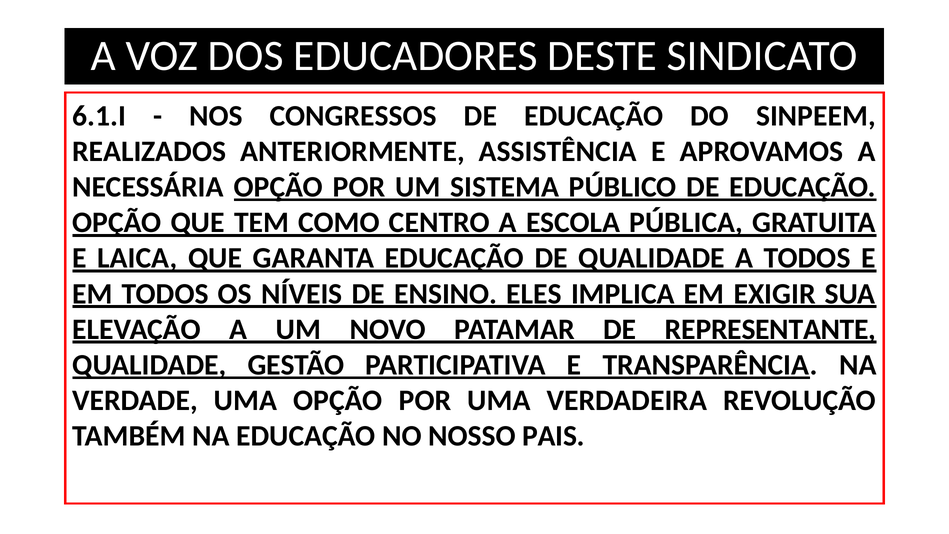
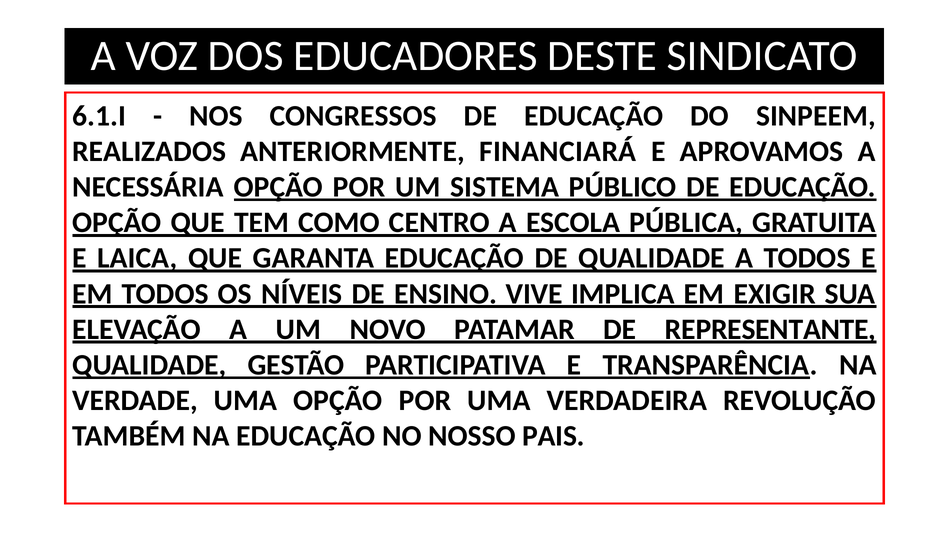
ASSISTÊNCIA: ASSISTÊNCIA -> FINANCIARÁ
ELES: ELES -> VIVE
